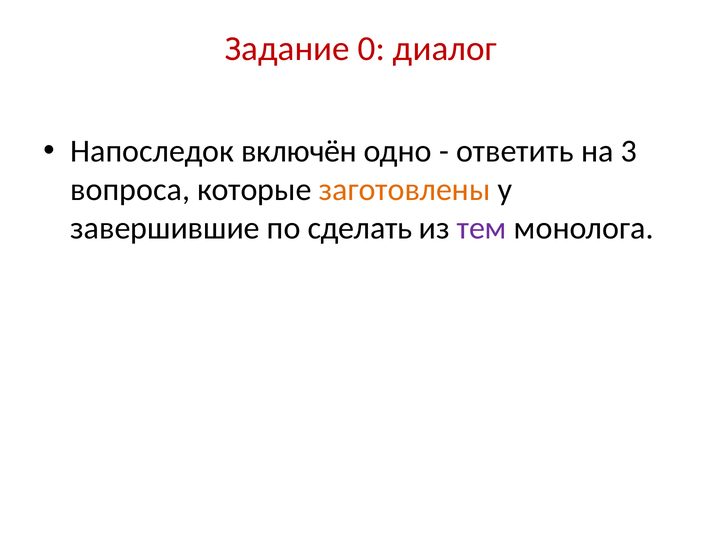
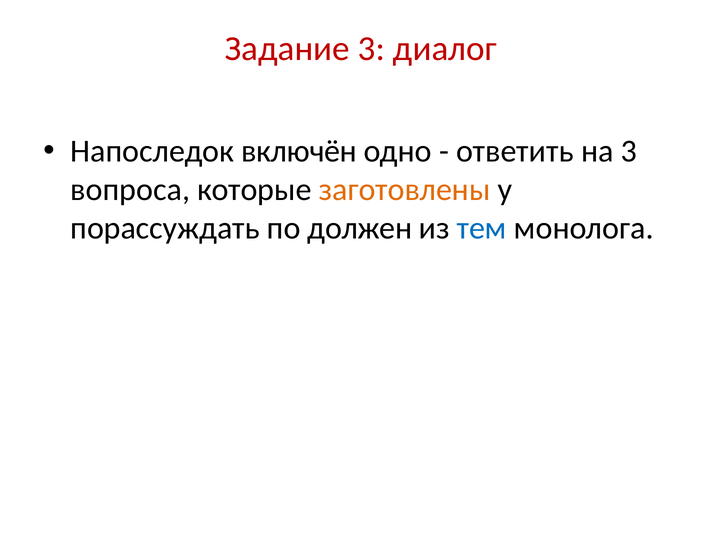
Задание 0: 0 -> 3
завершившие: завершившие -> порассуждать
сделать: сделать -> должен
тем colour: purple -> blue
